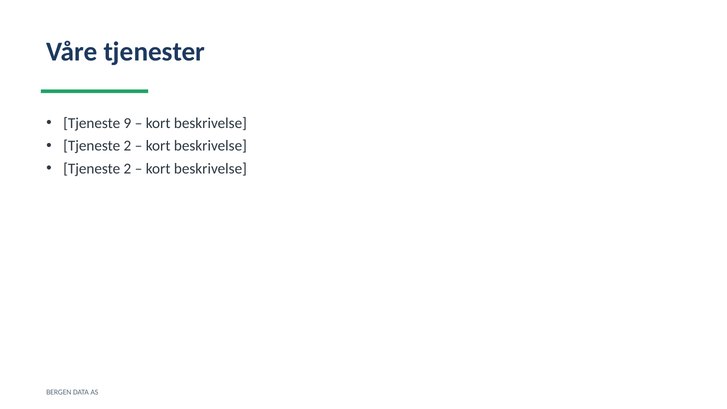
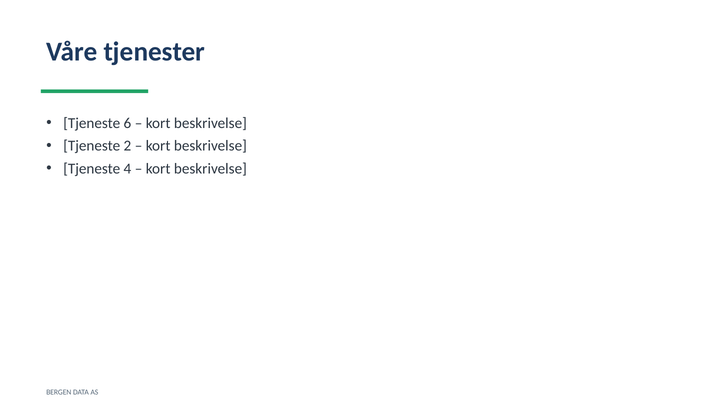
9: 9 -> 6
2 at (127, 169): 2 -> 4
